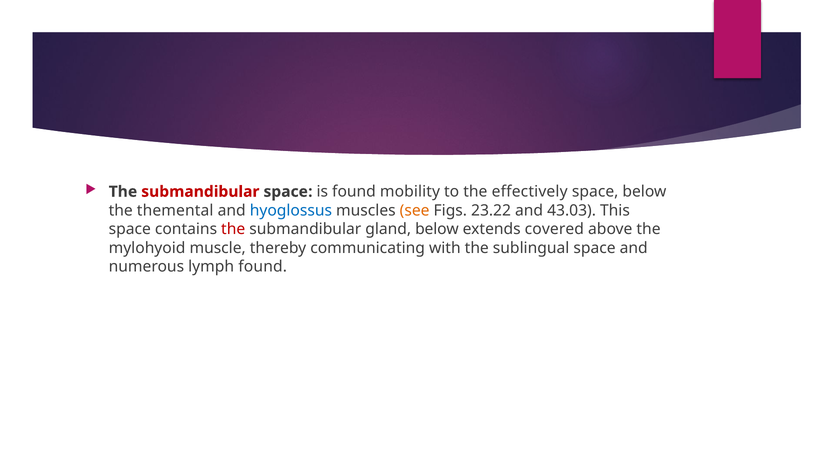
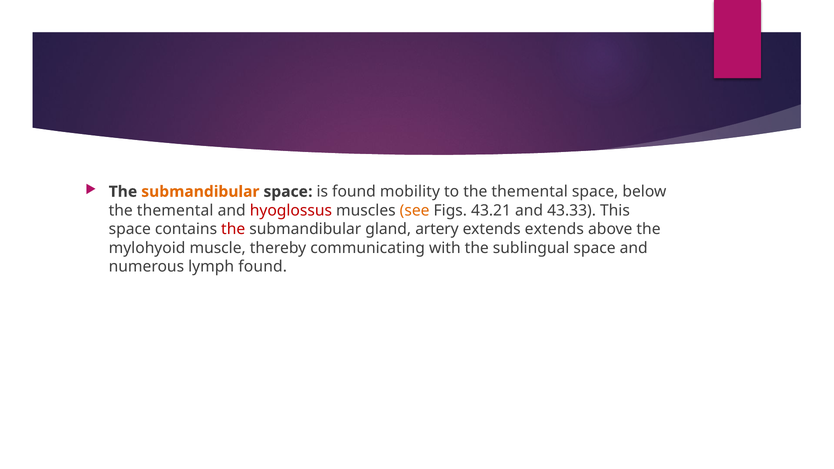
submandibular at (200, 192) colour: red -> orange
to the effectively: effectively -> themental
hyoglossus colour: blue -> red
23.22: 23.22 -> 43.21
43.03: 43.03 -> 43.33
gland below: below -> artery
extends covered: covered -> extends
